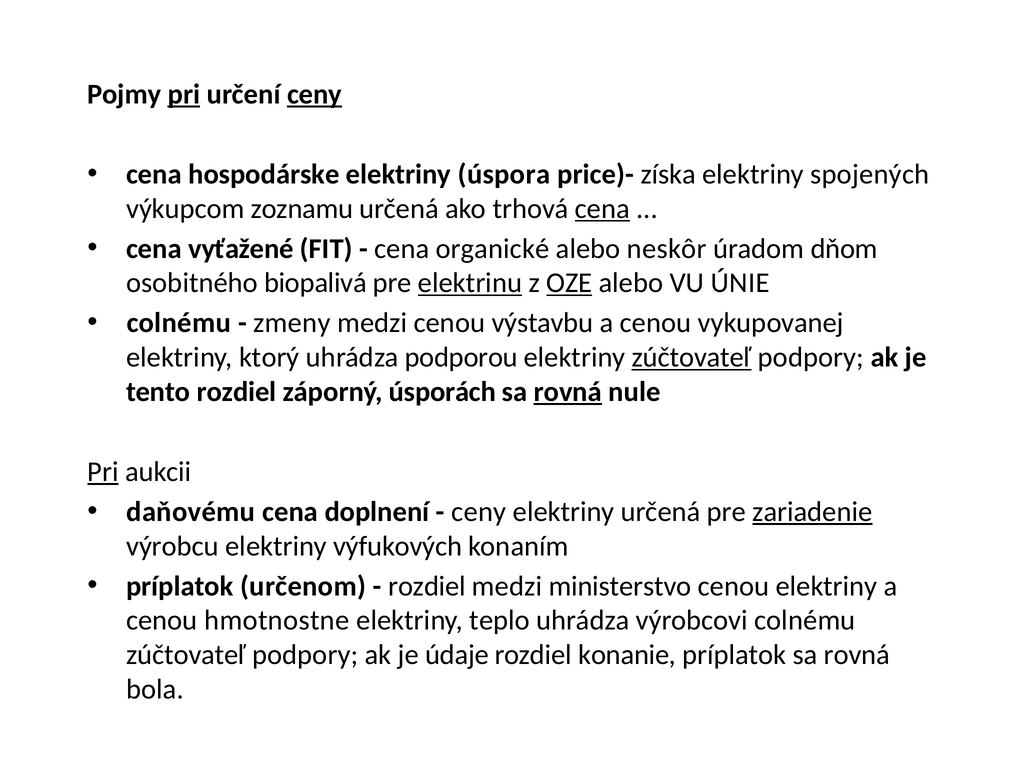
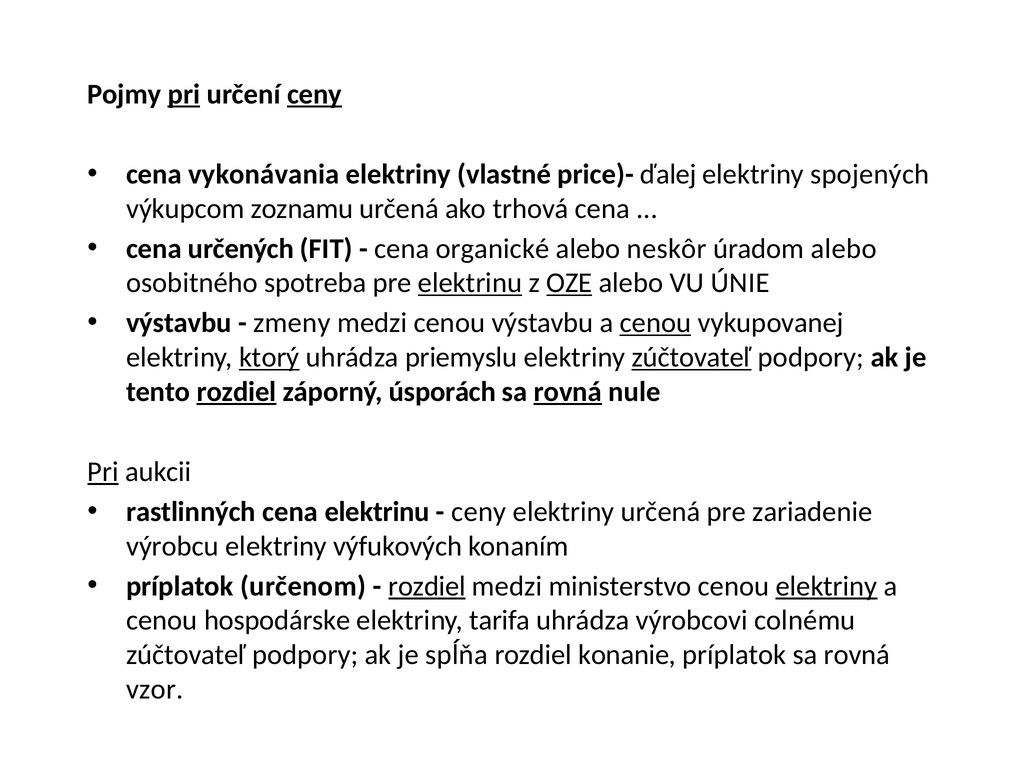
hospodárske: hospodárske -> vykonávania
úspora: úspora -> vlastné
získa: získa -> ďalej
cena at (602, 209) underline: present -> none
vyťažené: vyťažené -> určených
úradom dňom: dňom -> alebo
biopalivá: biopalivá -> spotreba
colnému at (179, 323): colnému -> výstavbu
cenou at (655, 323) underline: none -> present
ktorý underline: none -> present
podporou: podporou -> priemyslu
rozdiel at (237, 392) underline: none -> present
daňovému: daňovému -> rastlinných
cena doplnení: doplnení -> elektrinu
zariadenie underline: present -> none
rozdiel at (427, 586) underline: none -> present
elektriny at (826, 586) underline: none -> present
hmotnostne: hmotnostne -> hospodárske
teplo: teplo -> tarifa
údaje: údaje -> spĺňa
bola: bola -> vzor
